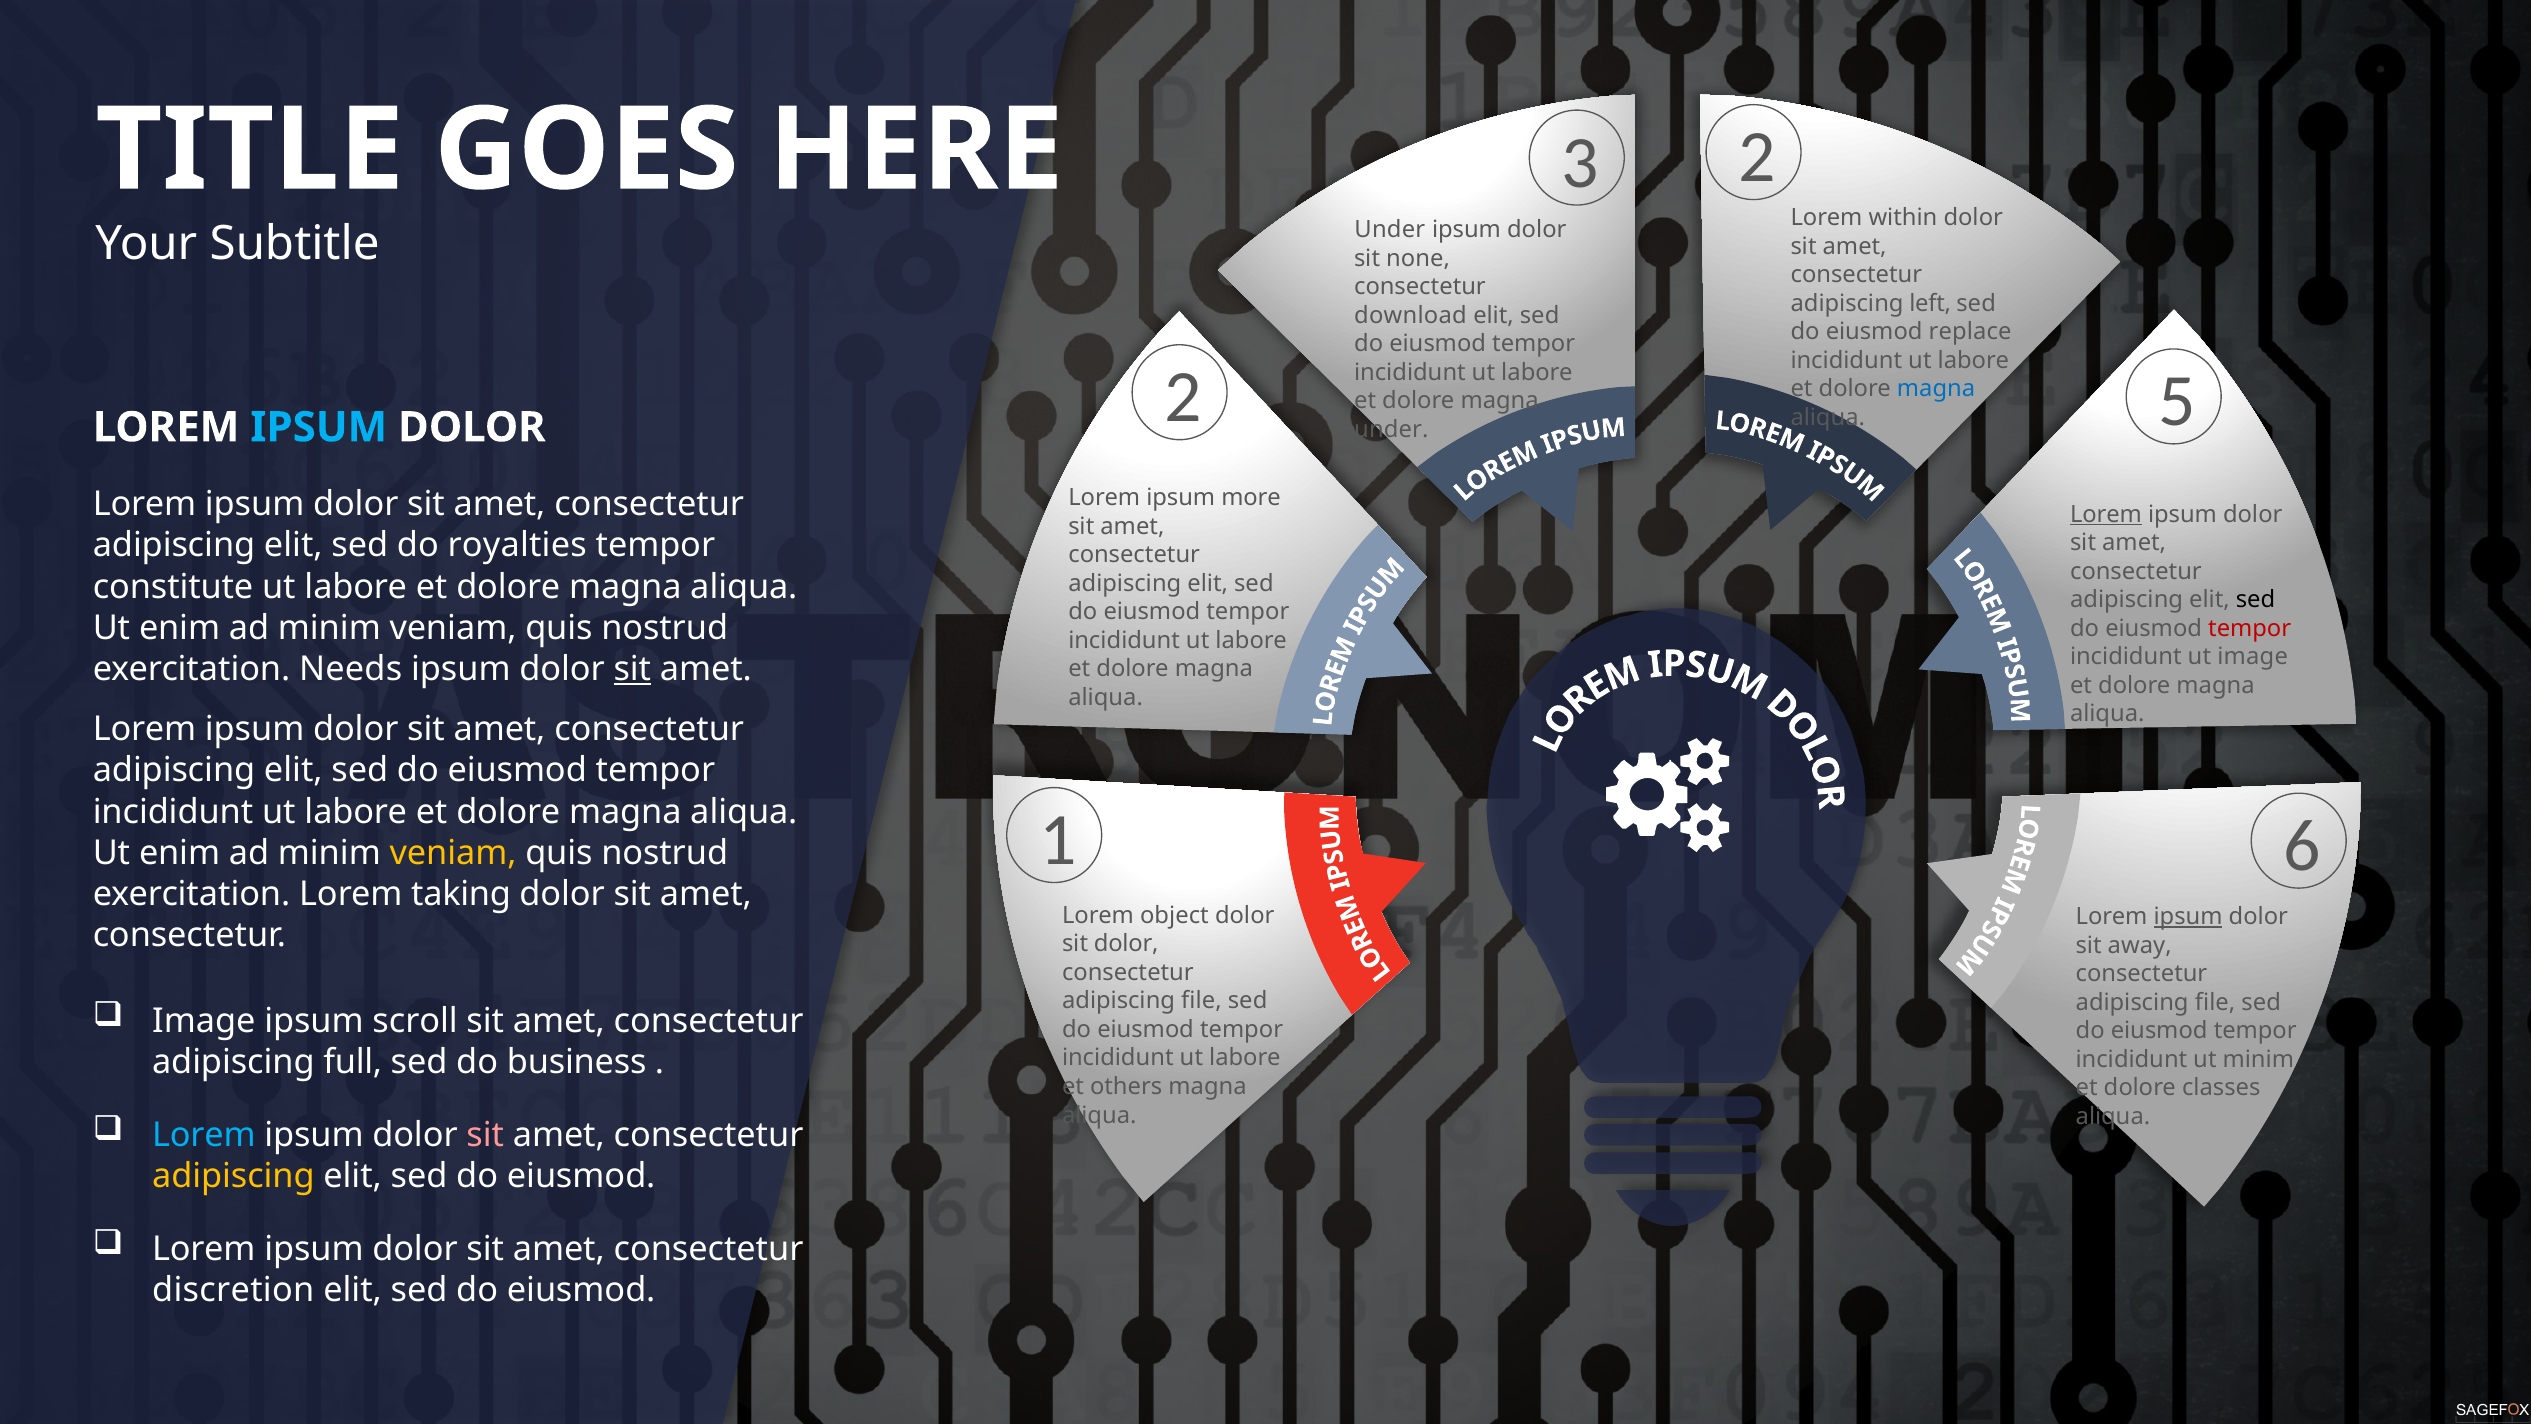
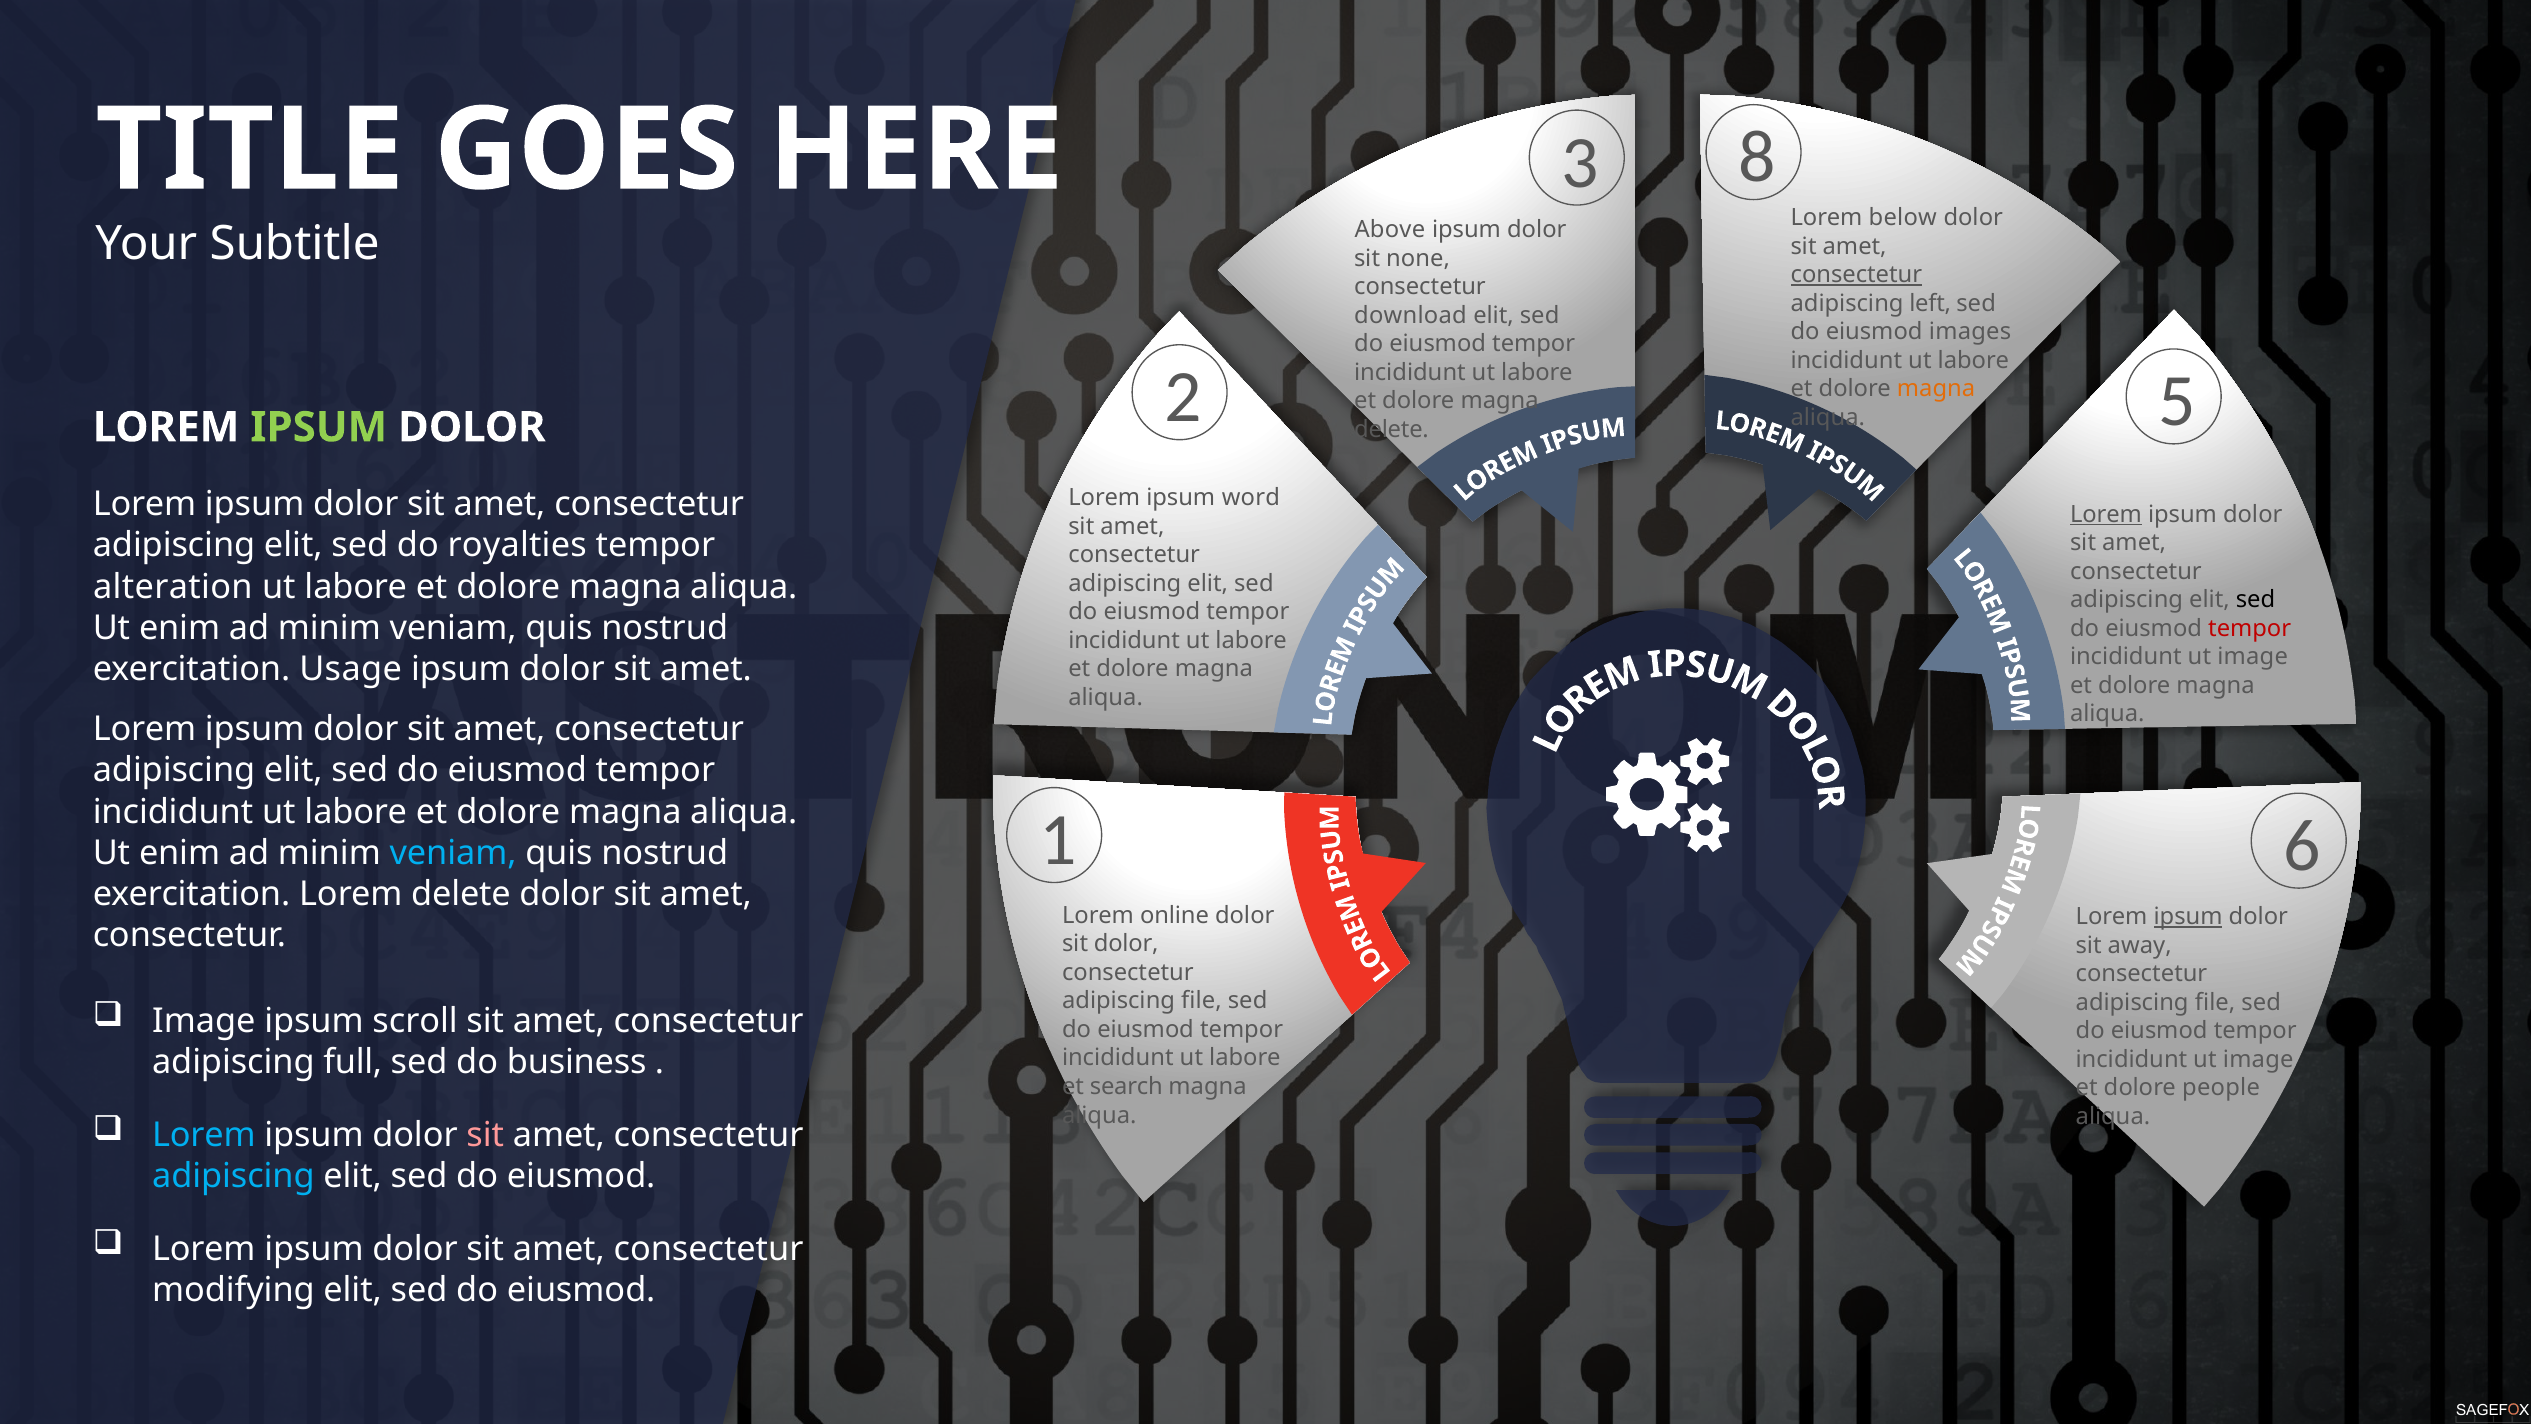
2 at (1757, 157): 2 -> 8
within: within -> below
Under at (1390, 230): Under -> Above
consectetur at (1856, 275) underline: none -> present
replace: replace -> images
magna at (1936, 389) colour: blue -> orange
IPSUM at (319, 427) colour: light blue -> light green
under at (1391, 429): under -> delete
more: more -> word
constitute: constitute -> alteration
Needs: Needs -> Usage
sit at (632, 669) underline: present -> none
veniam at (453, 853) colour: yellow -> light blue
Lorem taking: taking -> delete
object: object -> online
minim at (2258, 1059): minim -> image
others: others -> search
classes: classes -> people
adipiscing at (233, 1176) colour: yellow -> light blue
discretion: discretion -> modifying
